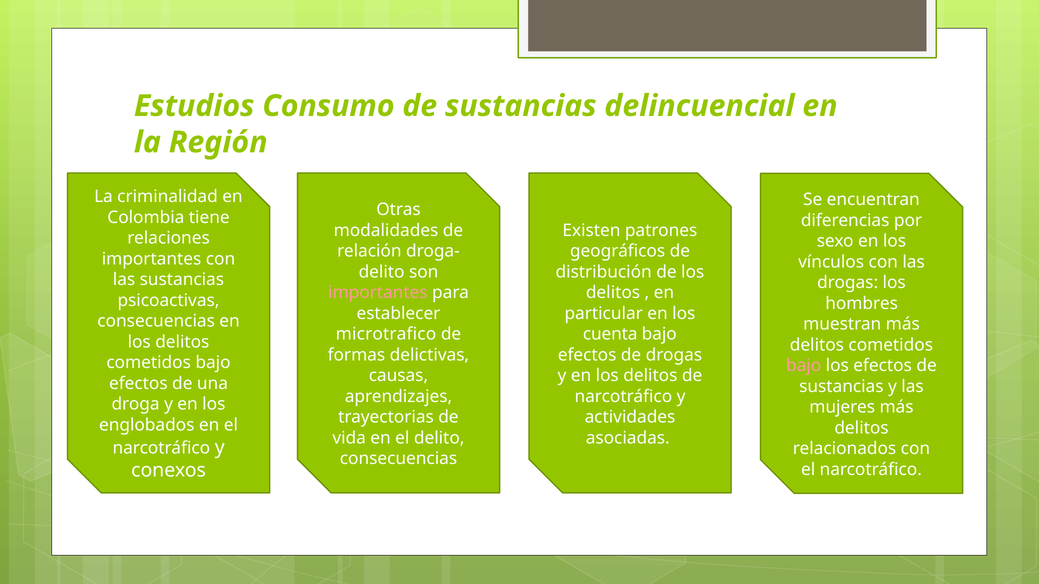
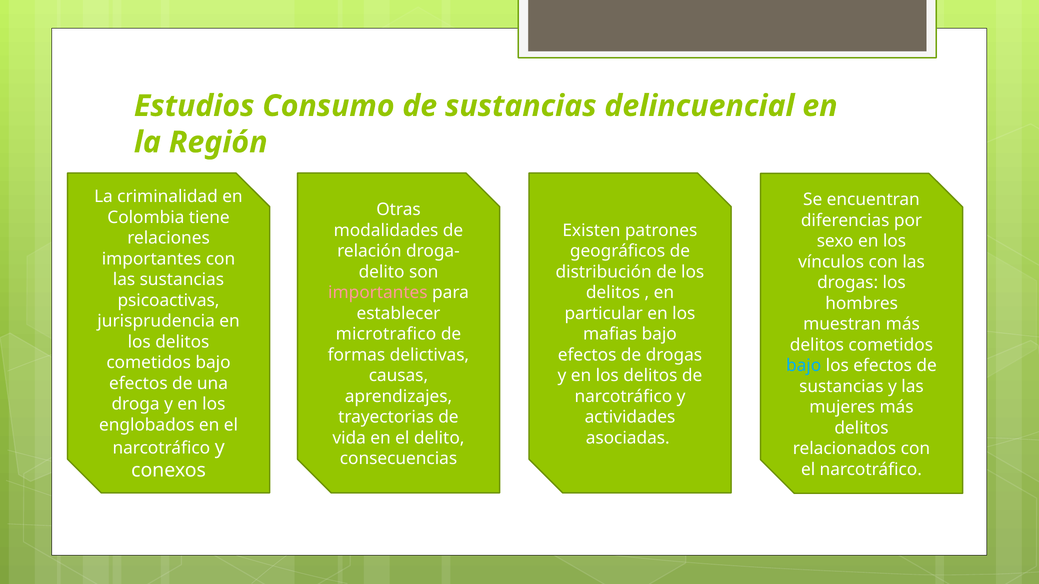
consecuencias at (156, 321): consecuencias -> jurisprudencia
cuenta: cuenta -> mafias
bajo at (804, 366) colour: pink -> light blue
